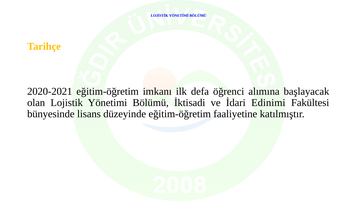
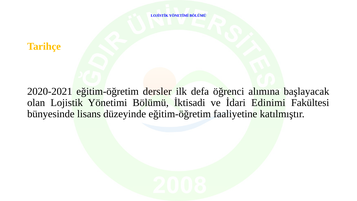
imkanı: imkanı -> dersler
